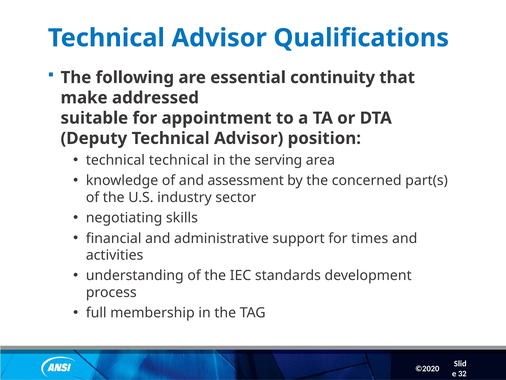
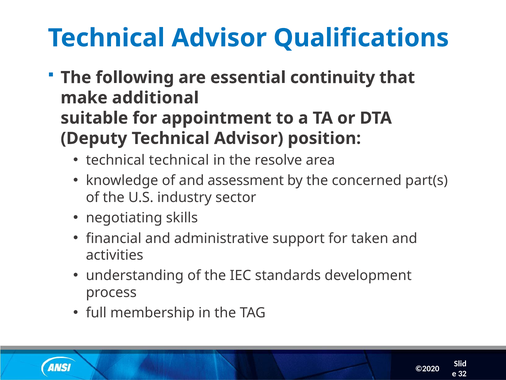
addressed: addressed -> additional
serving: serving -> resolve
times: times -> taken
